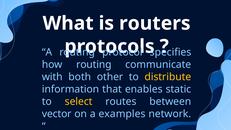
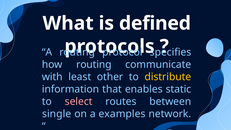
routers: routers -> defined
both: both -> least
select colour: yellow -> pink
vector: vector -> single
